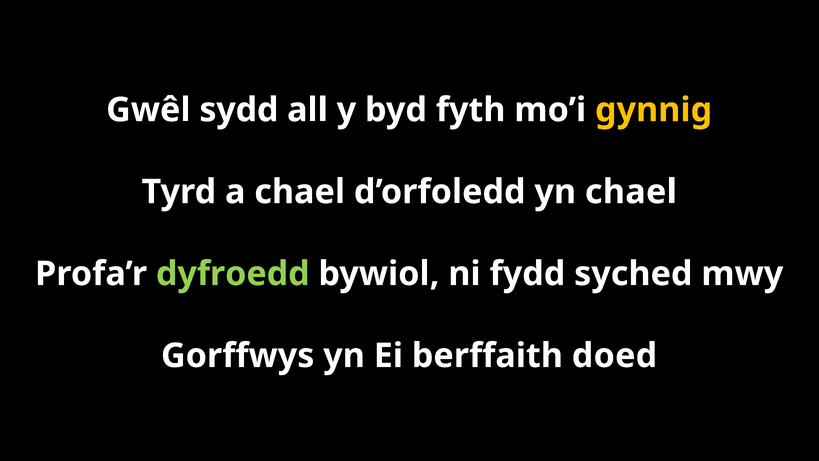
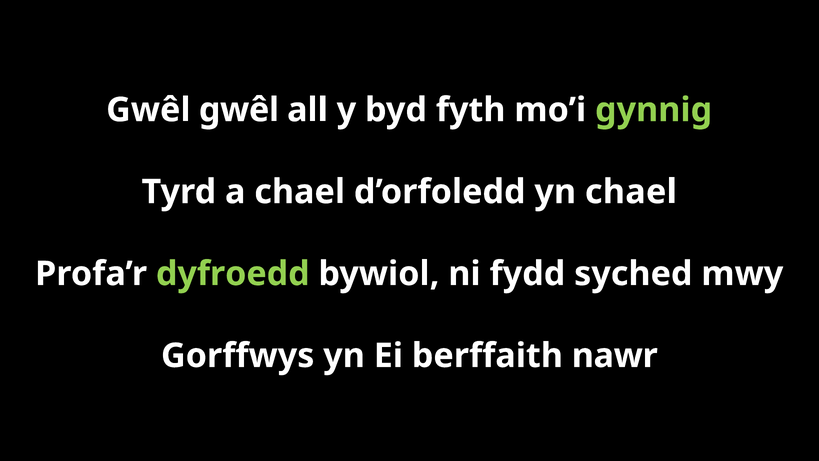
Gwêl sydd: sydd -> gwêl
gynnig colour: yellow -> light green
doed: doed -> nawr
